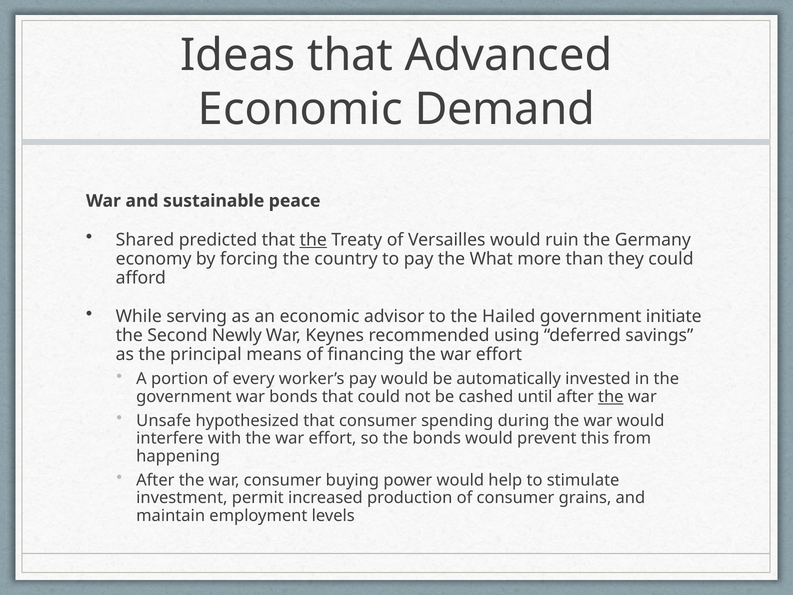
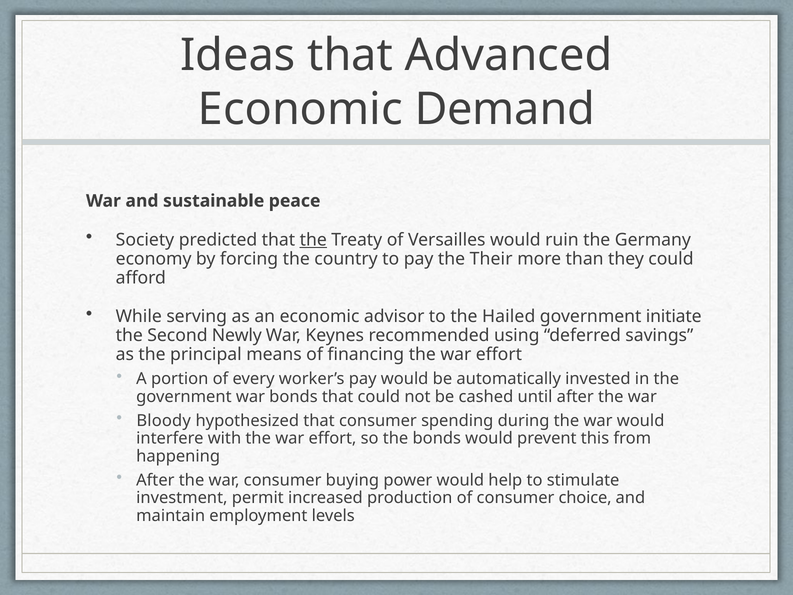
Shared: Shared -> Society
What: What -> Their
the at (611, 397) underline: present -> none
Unsafe: Unsafe -> Bloody
grains: grains -> choice
